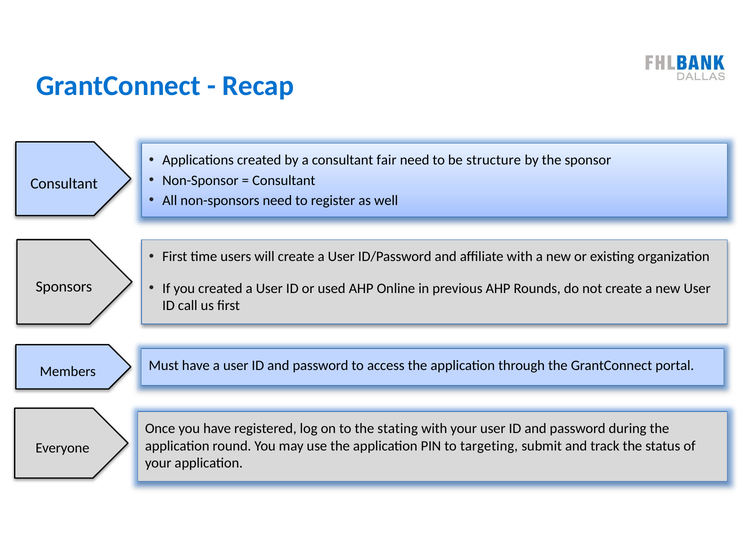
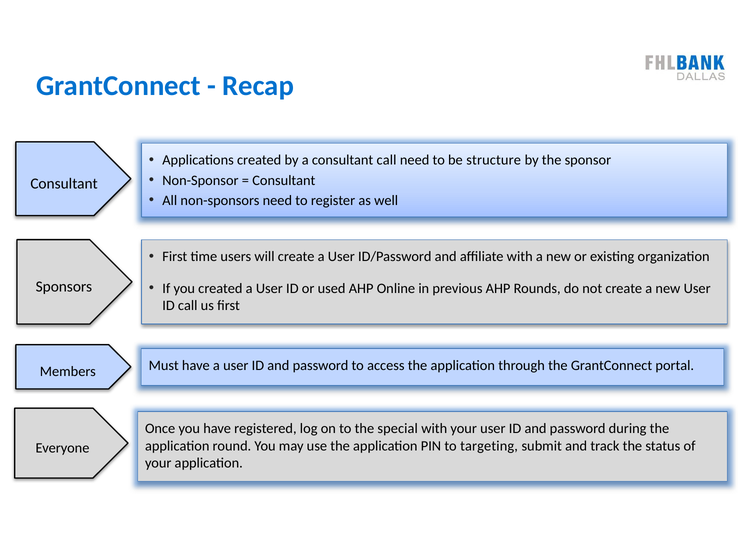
consultant fair: fair -> call
stating: stating -> special
